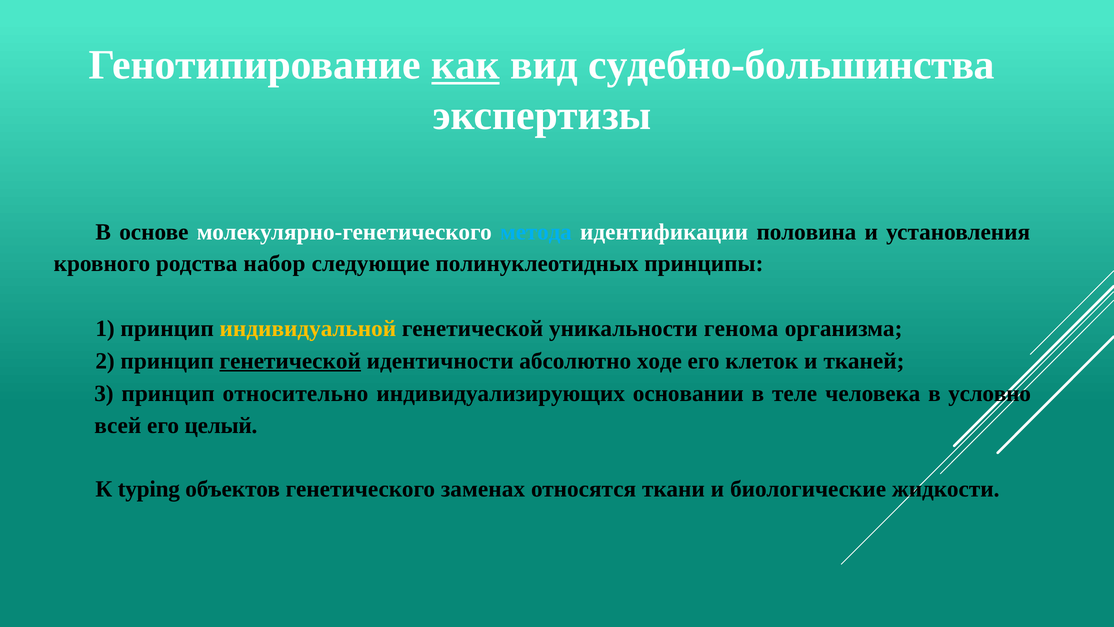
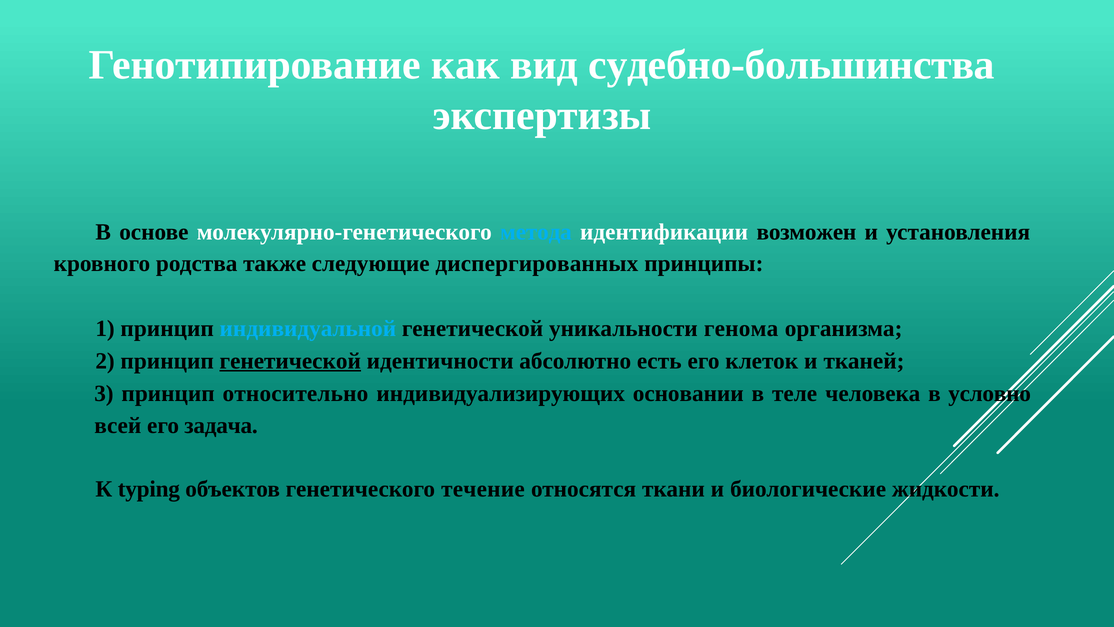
как underline: present -> none
половина: половина -> возможен
набор: набор -> также
полинуклеотидных: полинуклеотидных -> диспергированных
индивидуальной colour: yellow -> light blue
ходе: ходе -> есть
целый: целый -> задача
заменах: заменах -> течение
